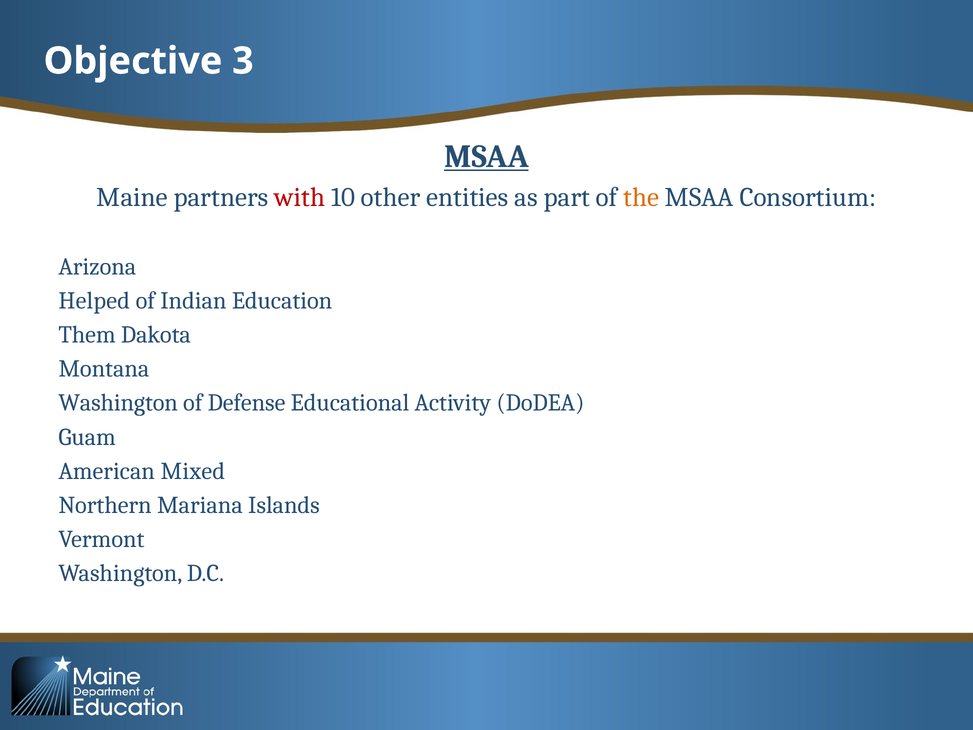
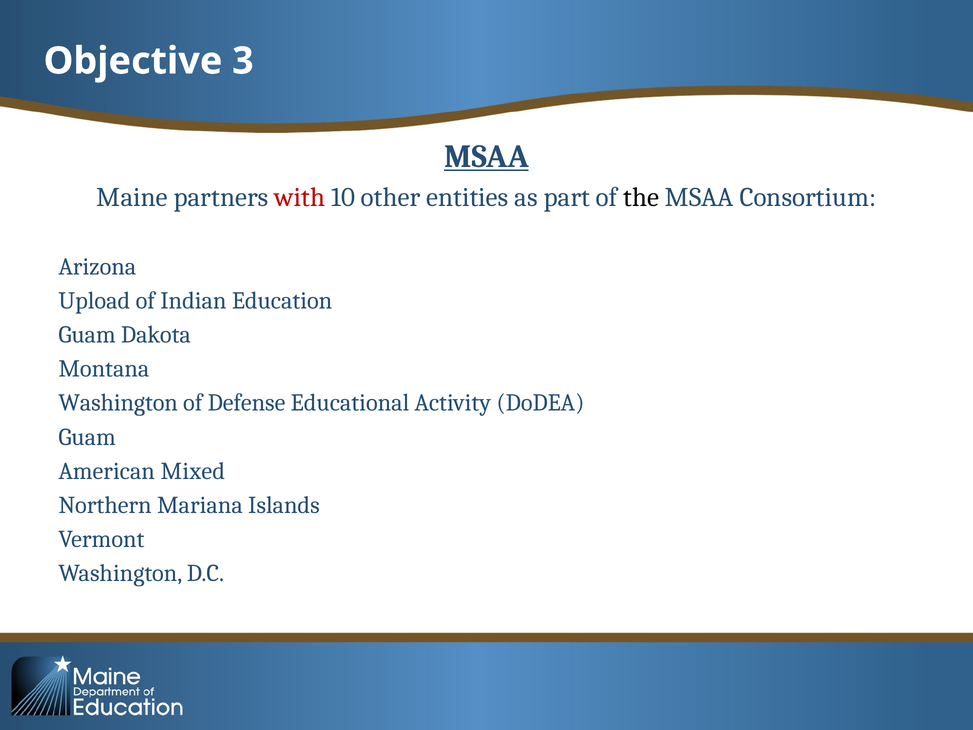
the colour: orange -> black
Helped: Helped -> Upload
Them at (87, 335): Them -> Guam
